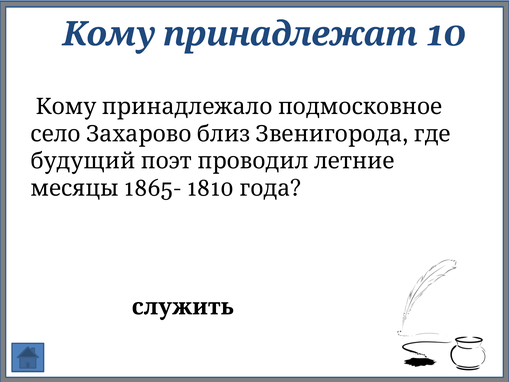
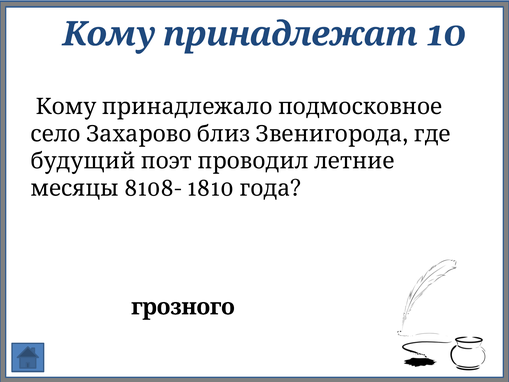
1865-: 1865- -> 8108-
служить: служить -> грозного
